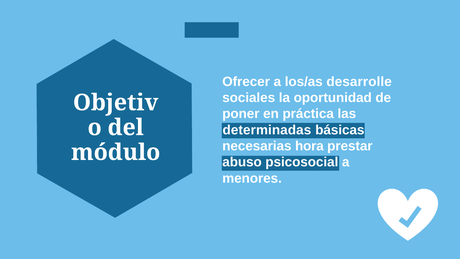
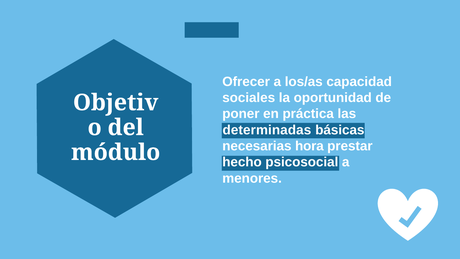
desarrolle: desarrolle -> capacidad
abuso: abuso -> hecho
